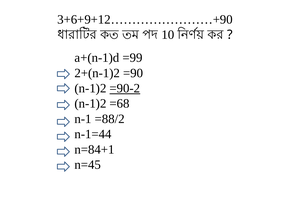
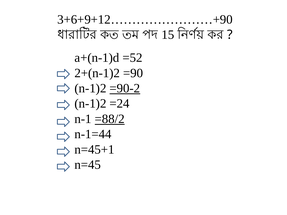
10: 10 -> 15
=99: =99 -> =52
=68: =68 -> =24
=88/2 underline: none -> present
n=84+1: n=84+1 -> n=45+1
